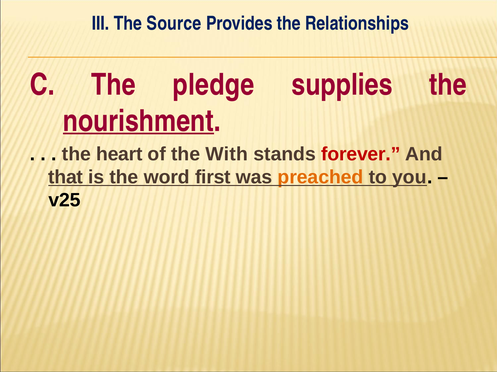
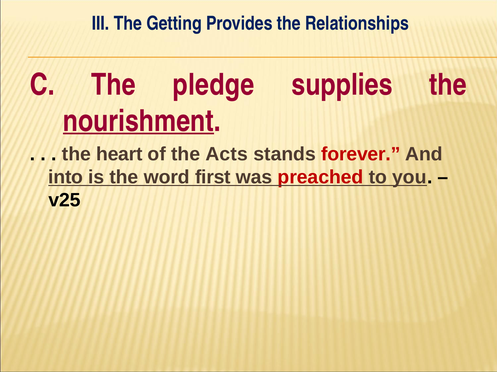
Source: Source -> Getting
With: With -> Acts
that: that -> into
preached colour: orange -> red
